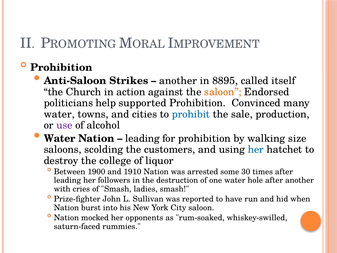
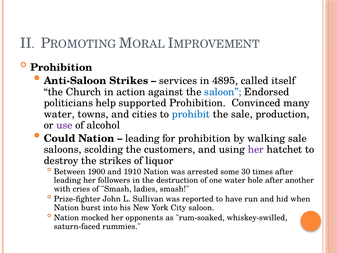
another at (178, 81): another -> services
8895: 8895 -> 4895
saloon at (223, 92) colour: orange -> blue
Water at (60, 138): Water -> Could
walking size: size -> sale
her at (256, 149) colour: blue -> purple
the college: college -> strikes
